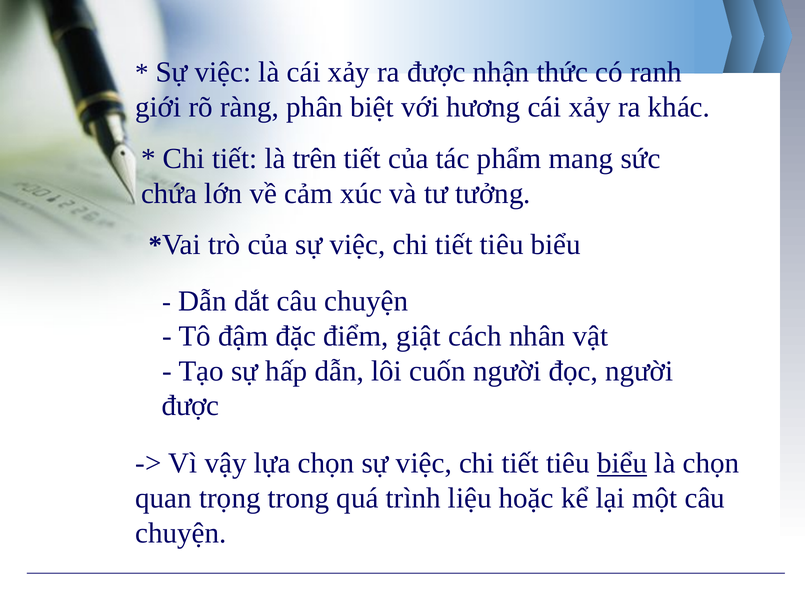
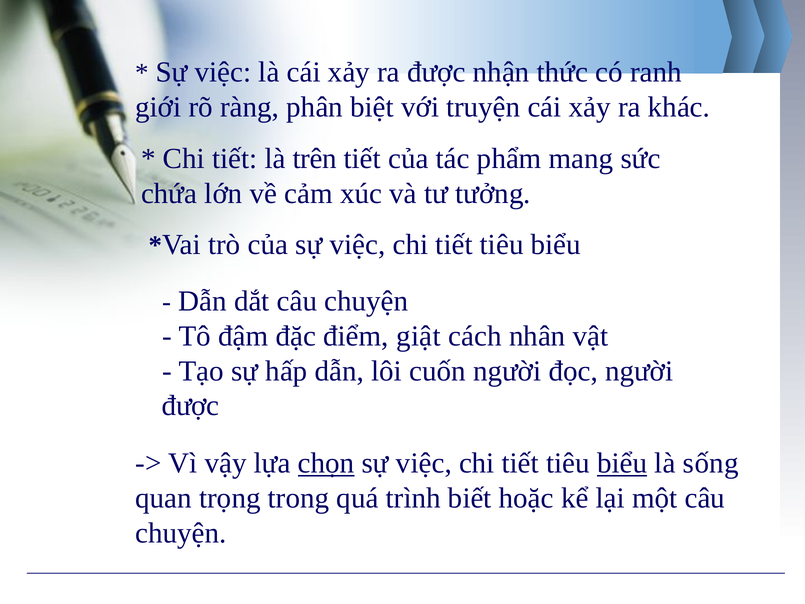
hương: hương -> truyện
chọn at (326, 463) underline: none -> present
là chọn: chọn -> sống
liệu: liệu -> biết
